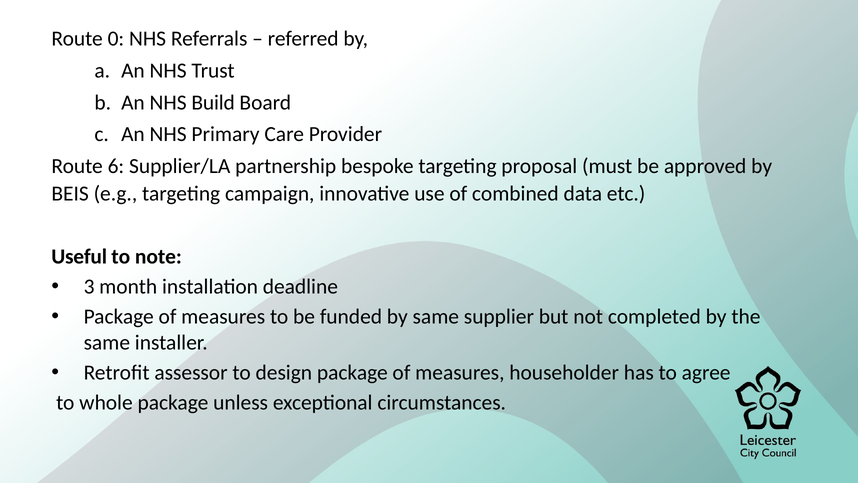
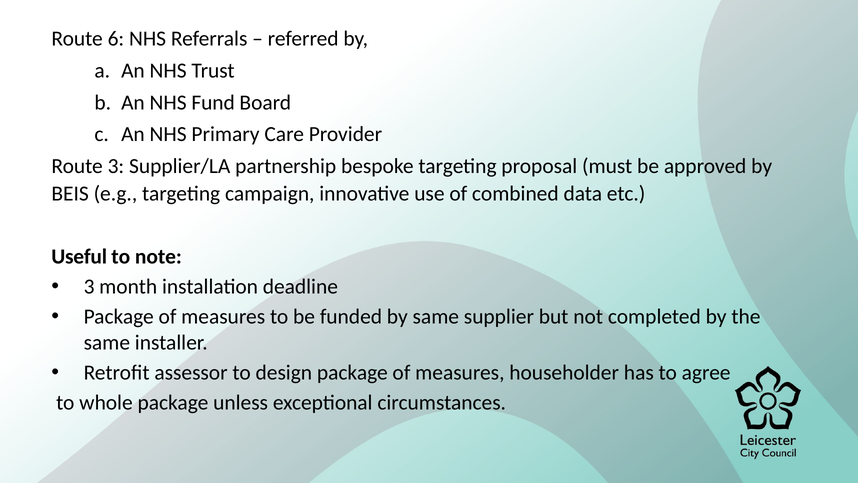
0: 0 -> 6
Build: Build -> Fund
Route 6: 6 -> 3
